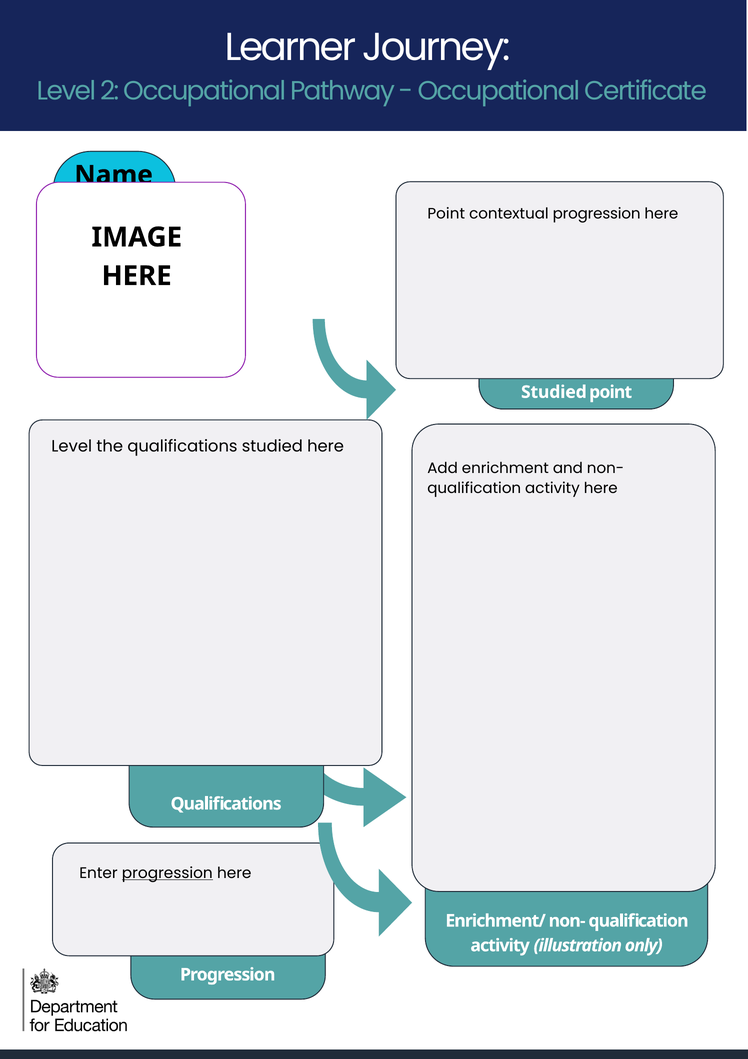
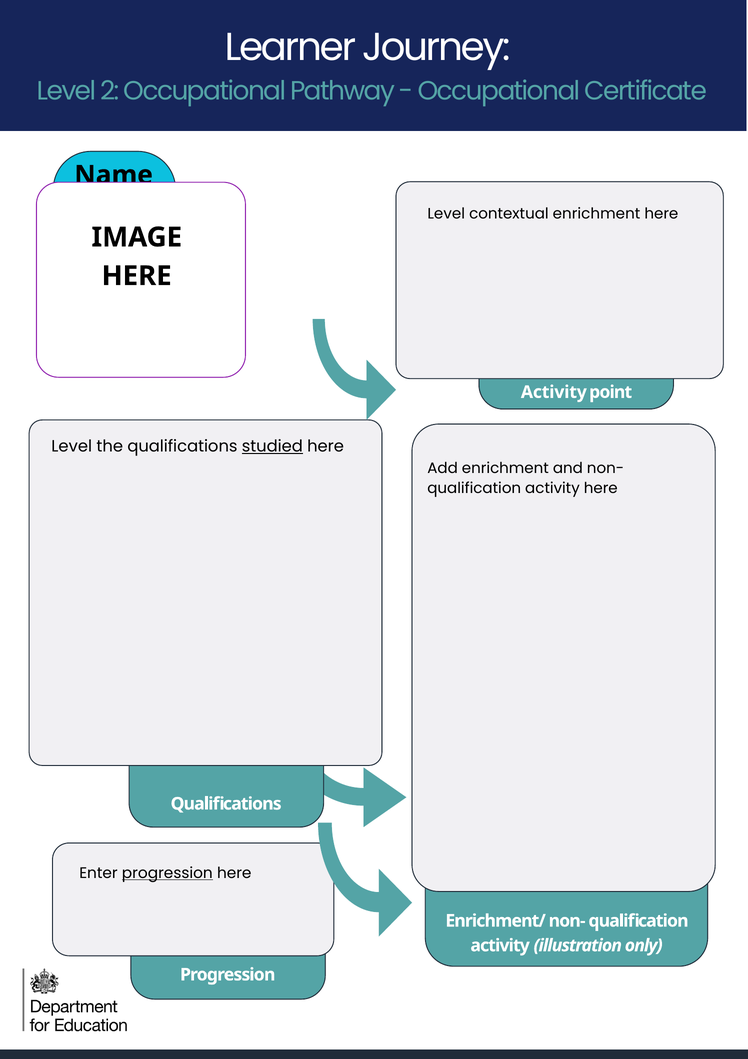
Point at (446, 214): Point -> Level
contextual progression: progression -> enrichment
Studied at (554, 392): Studied -> Activity
studied at (272, 446) underline: none -> present
